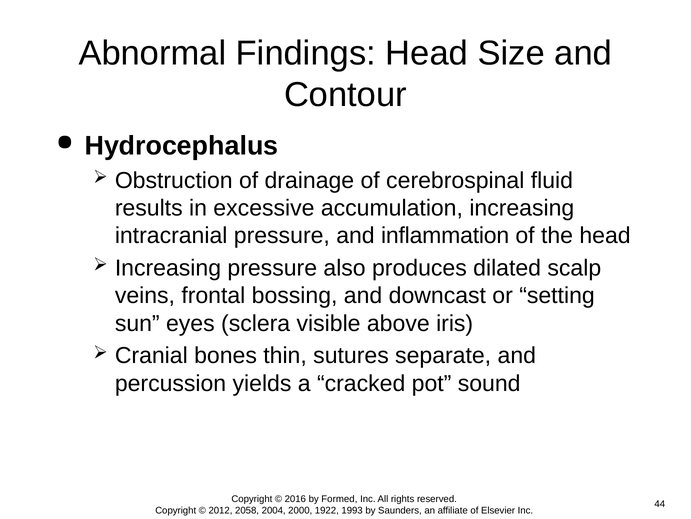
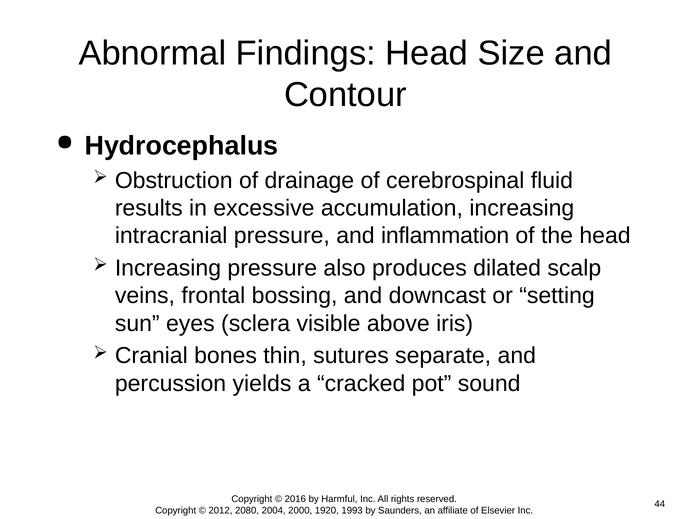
Formed: Formed -> Harmful
2058: 2058 -> 2080
1922: 1922 -> 1920
